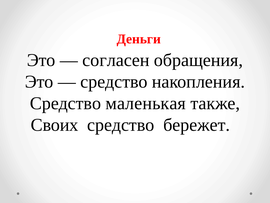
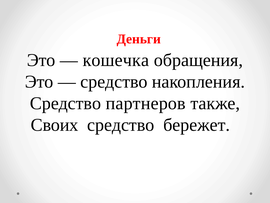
согласен: согласен -> кошечка
маленькая: маленькая -> партнеров
